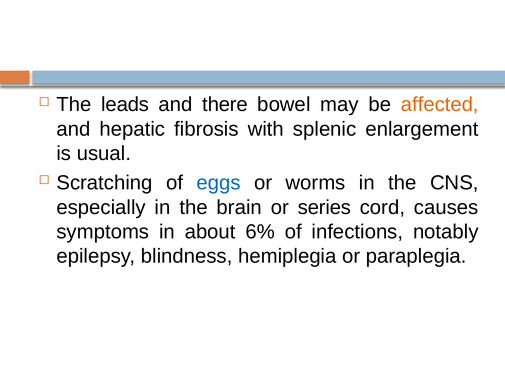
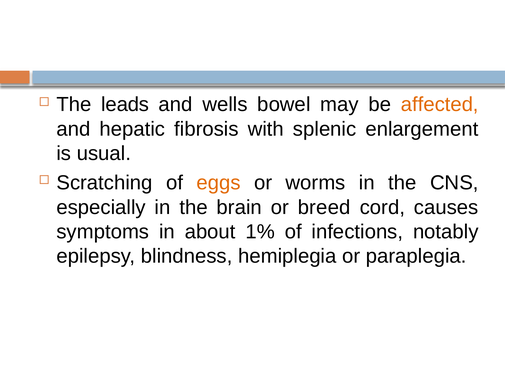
there: there -> wells
eggs colour: blue -> orange
series: series -> breed
6%: 6% -> 1%
